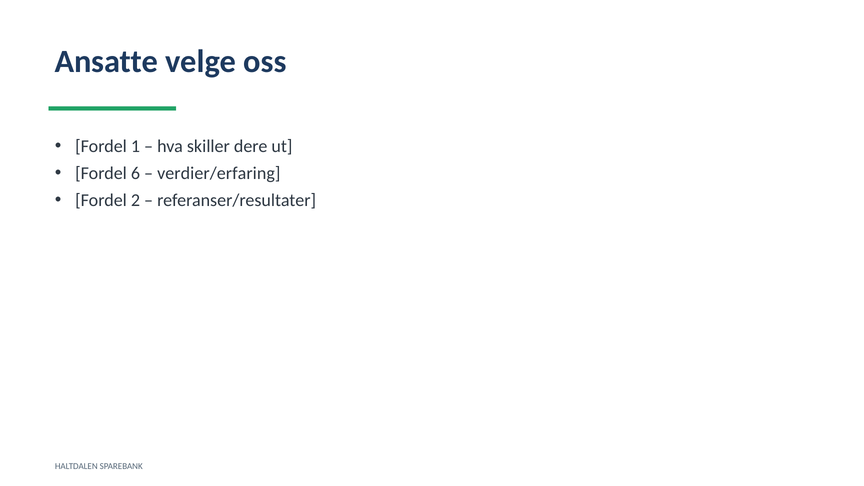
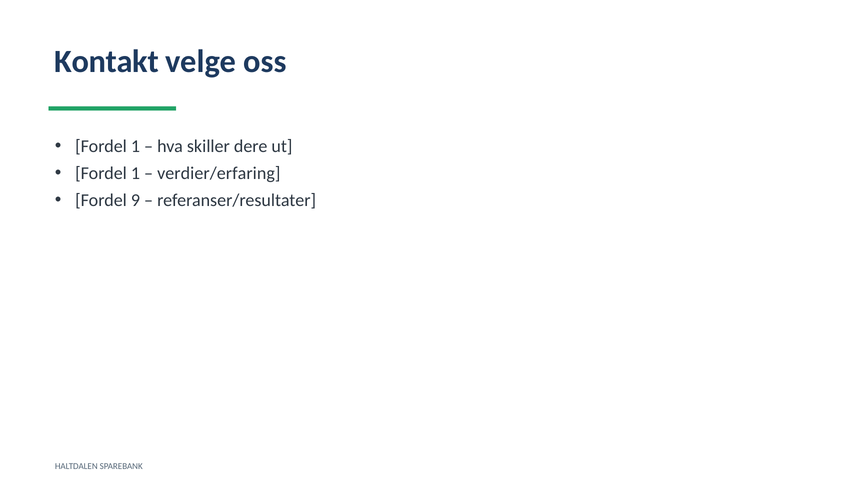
Ansatte: Ansatte -> Kontakt
6 at (135, 173): 6 -> 1
2: 2 -> 9
